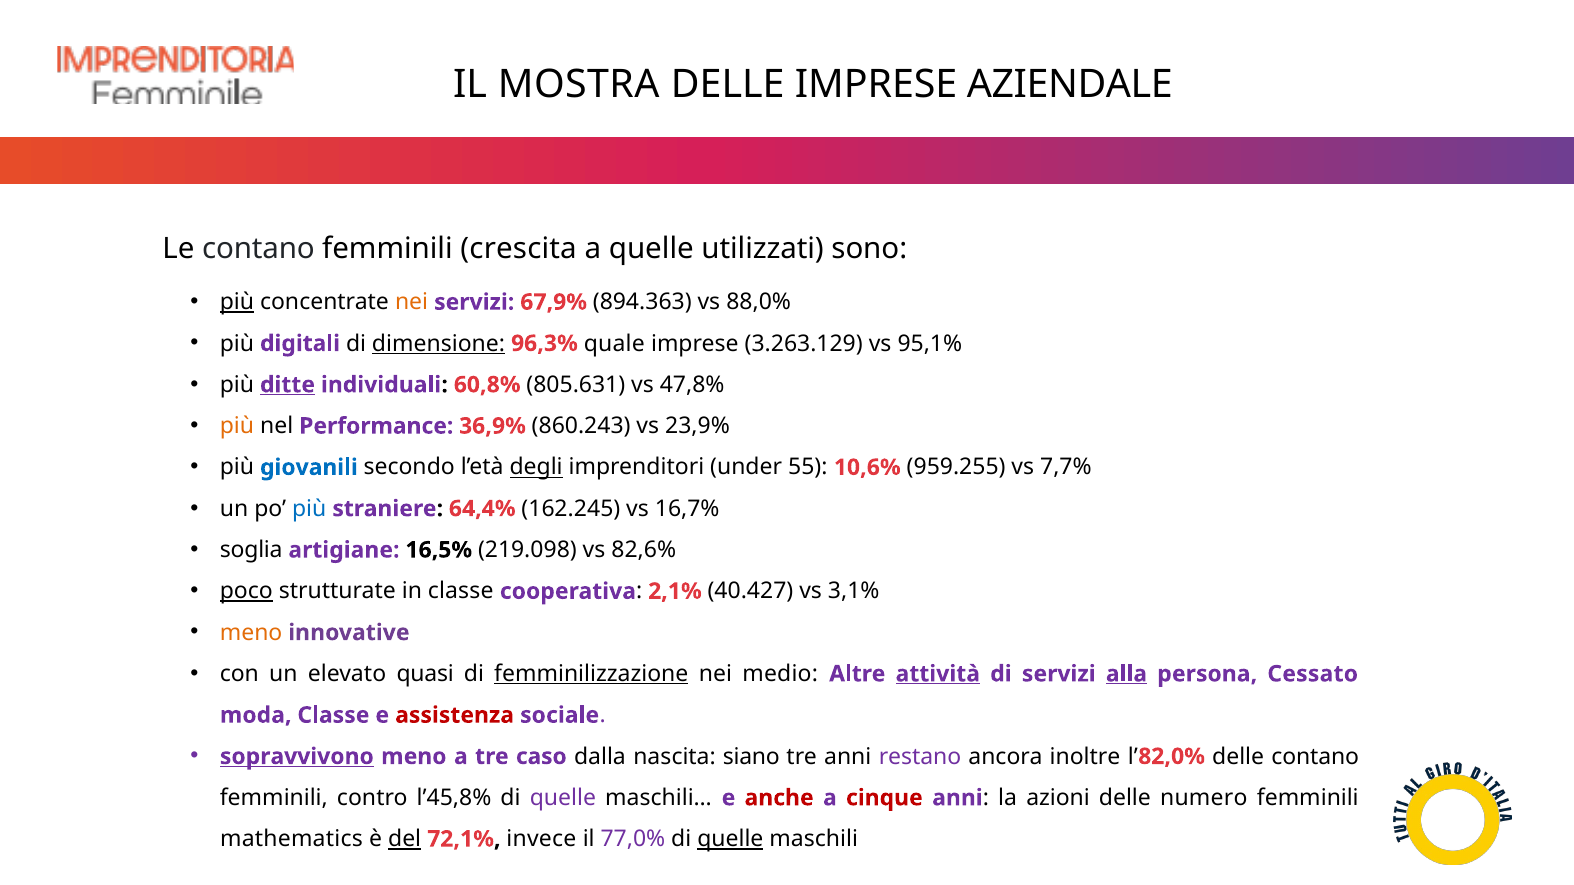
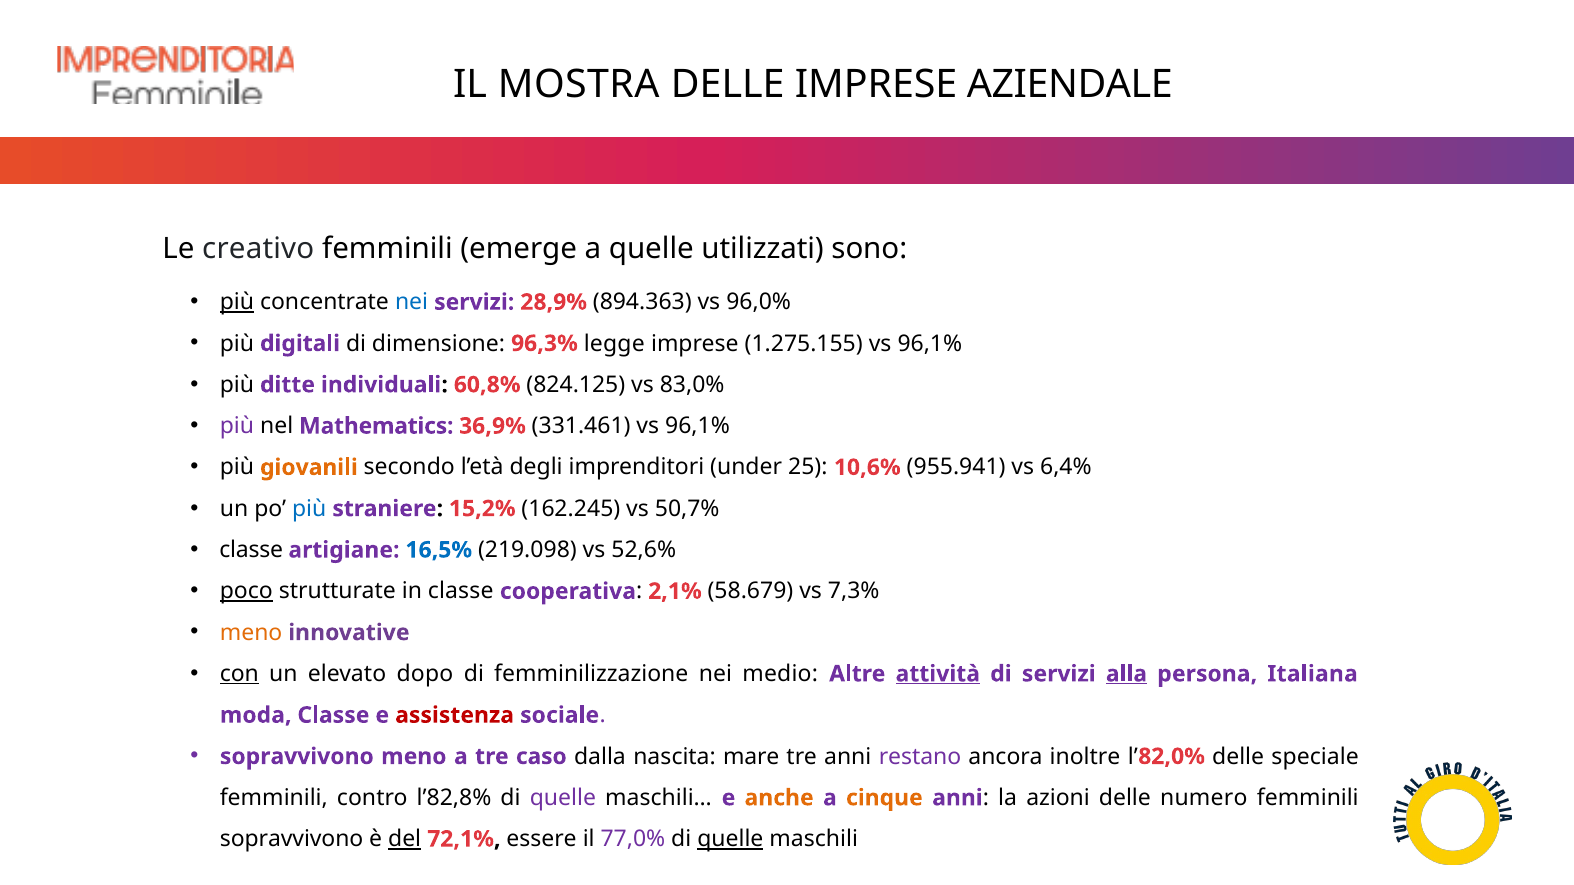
Le contano: contano -> creativo
crescita: crescita -> emerge
nei at (412, 302) colour: orange -> blue
67,9%: 67,9% -> 28,9%
88,0%: 88,0% -> 96,0%
dimensione underline: present -> none
quale: quale -> legge
3.263.129: 3.263.129 -> 1.275.155
95,1% at (930, 344): 95,1% -> 96,1%
ditte underline: present -> none
805.631: 805.631 -> 824.125
47,8%: 47,8% -> 83,0%
più at (237, 426) colour: orange -> purple
Performance: Performance -> Mathematics
860.243: 860.243 -> 331.461
23,9% at (697, 426): 23,9% -> 96,1%
giovanili colour: blue -> orange
degli underline: present -> none
55: 55 -> 25
959.255: 959.255 -> 955.941
7,7%: 7,7% -> 6,4%
64,4%: 64,4% -> 15,2%
16,7%: 16,7% -> 50,7%
soglia at (251, 550): soglia -> classe
16,5% colour: black -> blue
82,6%: 82,6% -> 52,6%
40.427: 40.427 -> 58.679
3,1%: 3,1% -> 7,3%
con underline: none -> present
quasi: quasi -> dopo
femminilizzazione underline: present -> none
Cessato: Cessato -> Italiana
sopravvivono at (297, 757) underline: present -> none
siano: siano -> mare
delle contano: contano -> speciale
l’45,8%: l’45,8% -> l’82,8%
anche colour: red -> orange
cinque colour: red -> orange
mathematics at (291, 839): mathematics -> sopravvivono
invece: invece -> essere
